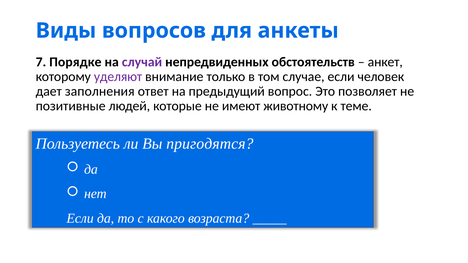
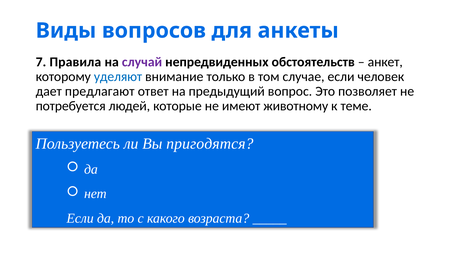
Порядке: Порядке -> Правила
уделяют colour: purple -> blue
заполнения: заполнения -> предлагают
позитивные: позитивные -> потребуется
